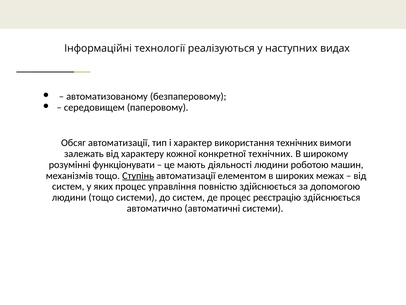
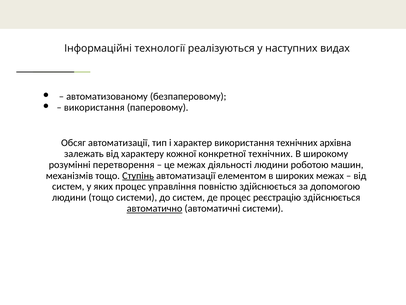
середовищем at (94, 107): середовищем -> використання
вимоги: вимоги -> архівна
функціонувати: функціонувати -> перетворення
це мають: мають -> межах
автоматично underline: none -> present
